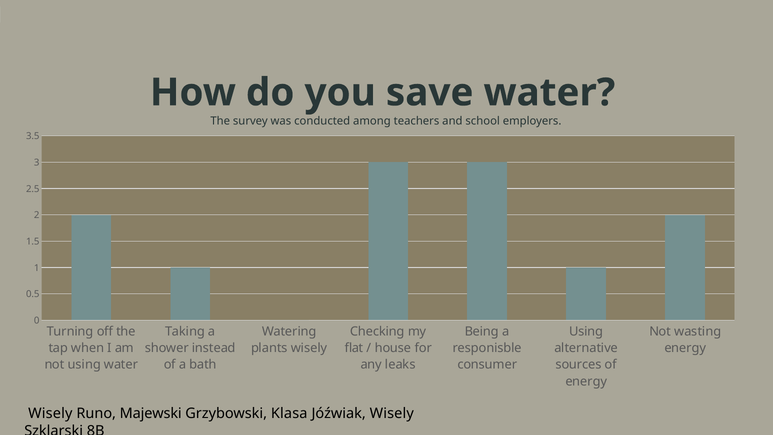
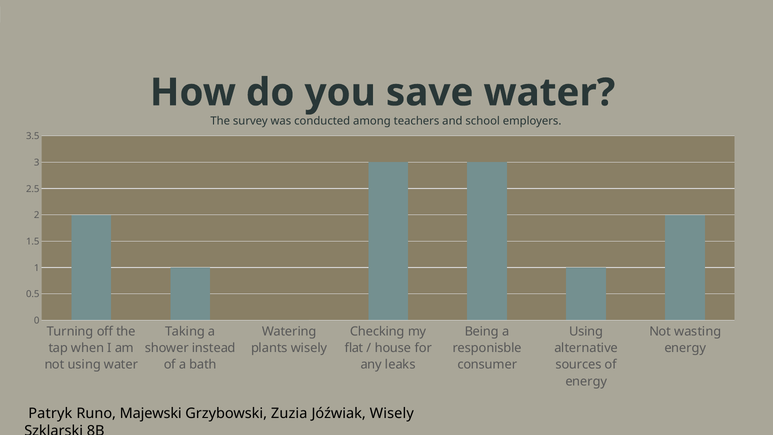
Wisely at (50, 413): Wisely -> Patryk
Klasa: Klasa -> Zuzia
